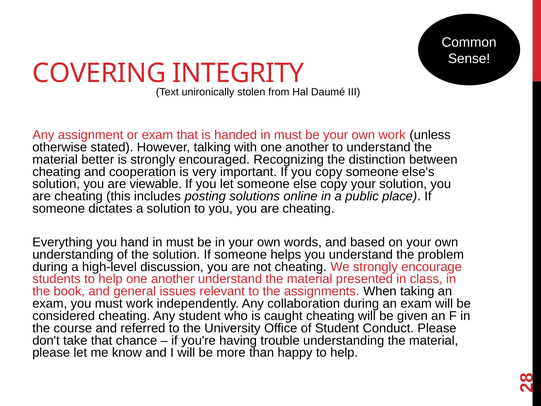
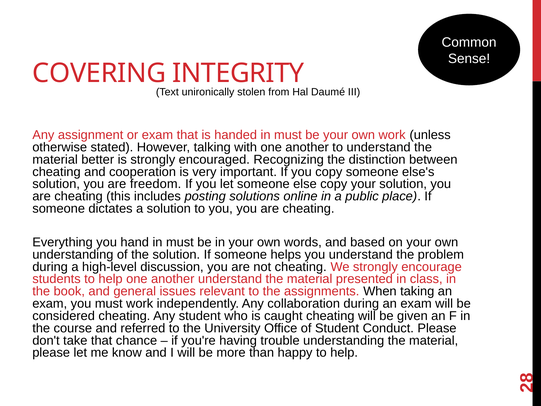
viewable: viewable -> freedom
